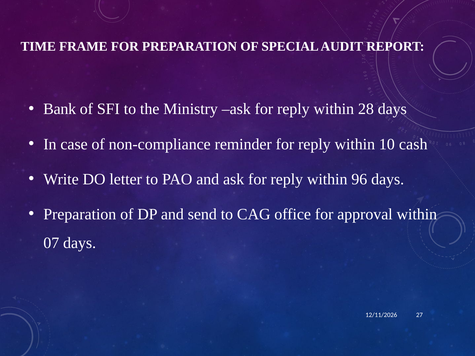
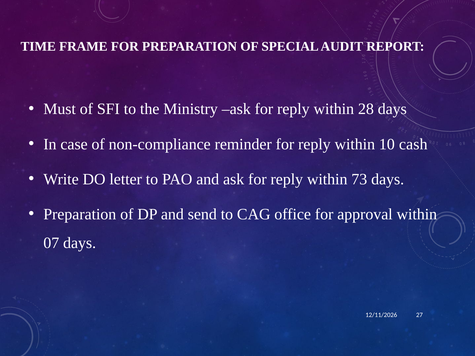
Bank: Bank -> Must
96: 96 -> 73
